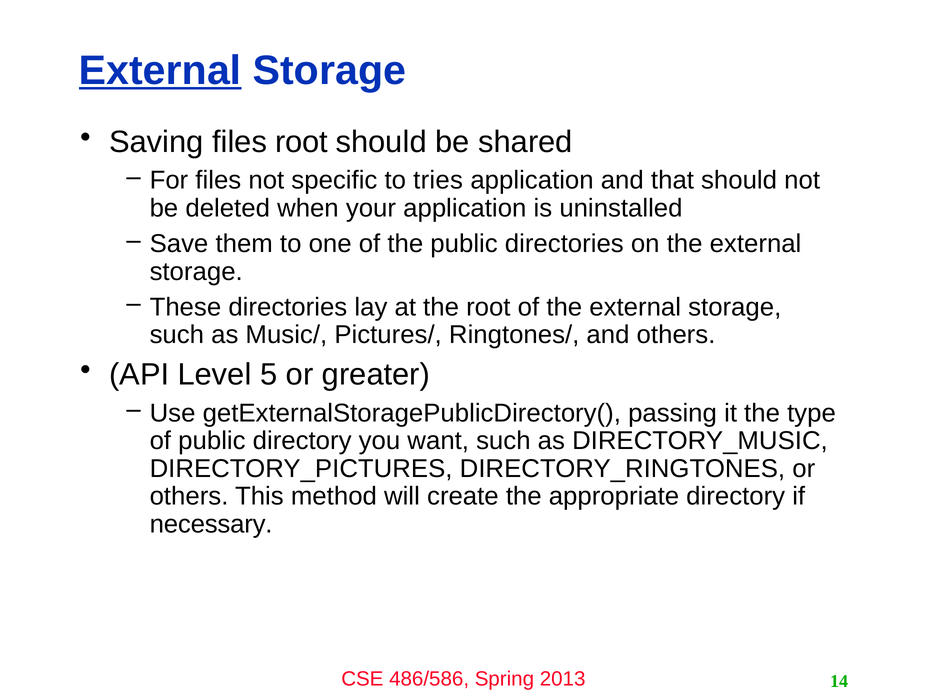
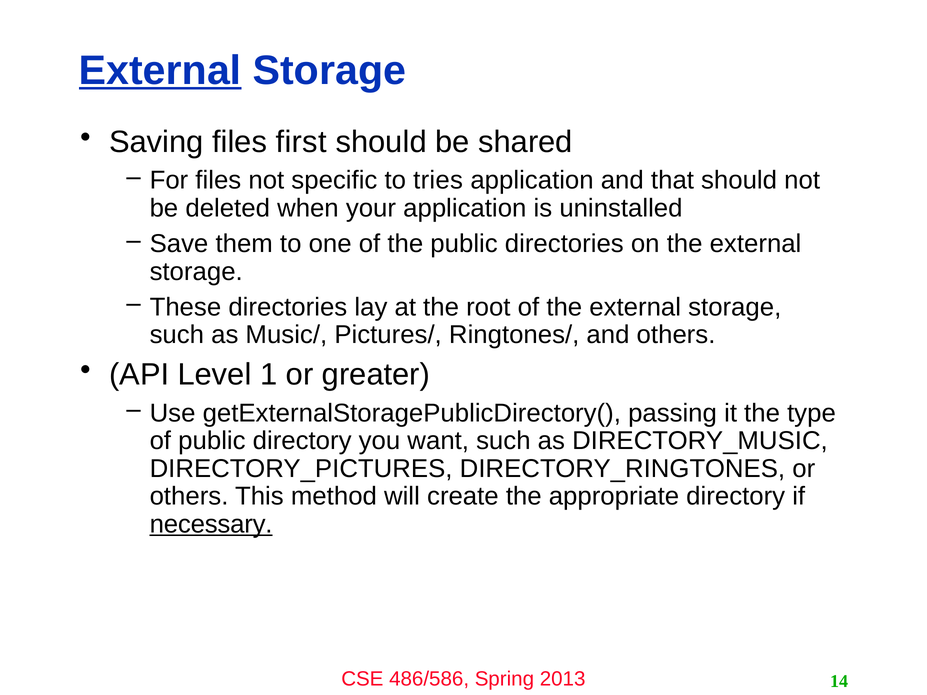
files root: root -> first
5: 5 -> 1
necessary underline: none -> present
